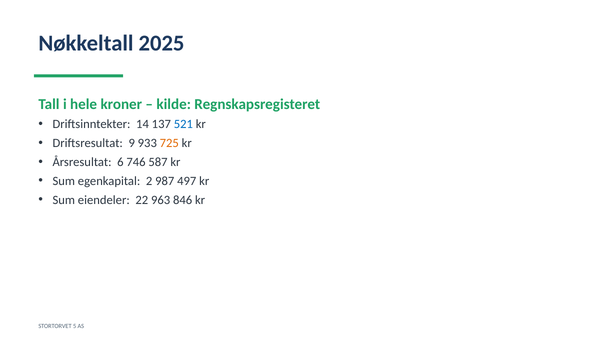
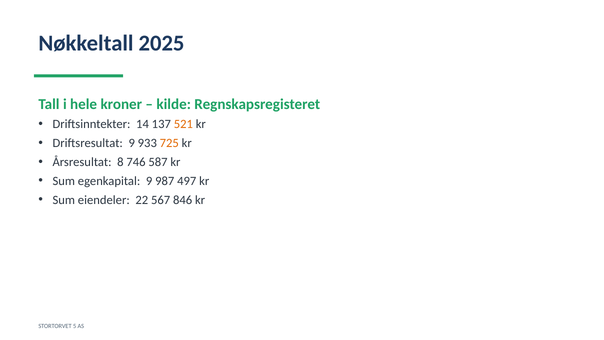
521 colour: blue -> orange
6: 6 -> 8
egenkapital 2: 2 -> 9
963: 963 -> 567
